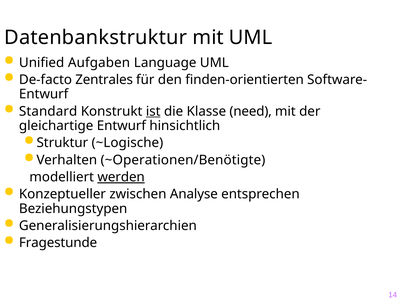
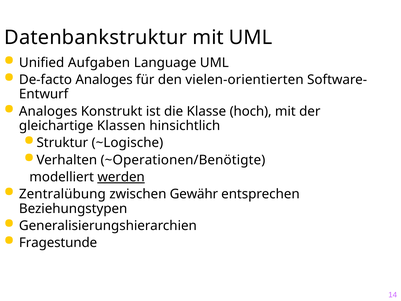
De-facto Zentrales: Zentrales -> Analoges
finden-orientierten: finden-orientierten -> vielen-orientierten
Standard at (48, 111): Standard -> Analoges
ist underline: present -> none
need: need -> hoch
gleichartige Entwurf: Entwurf -> Klassen
Konzeptueller: Konzeptueller -> Zentralübung
Analyse: Analyse -> Gewähr
